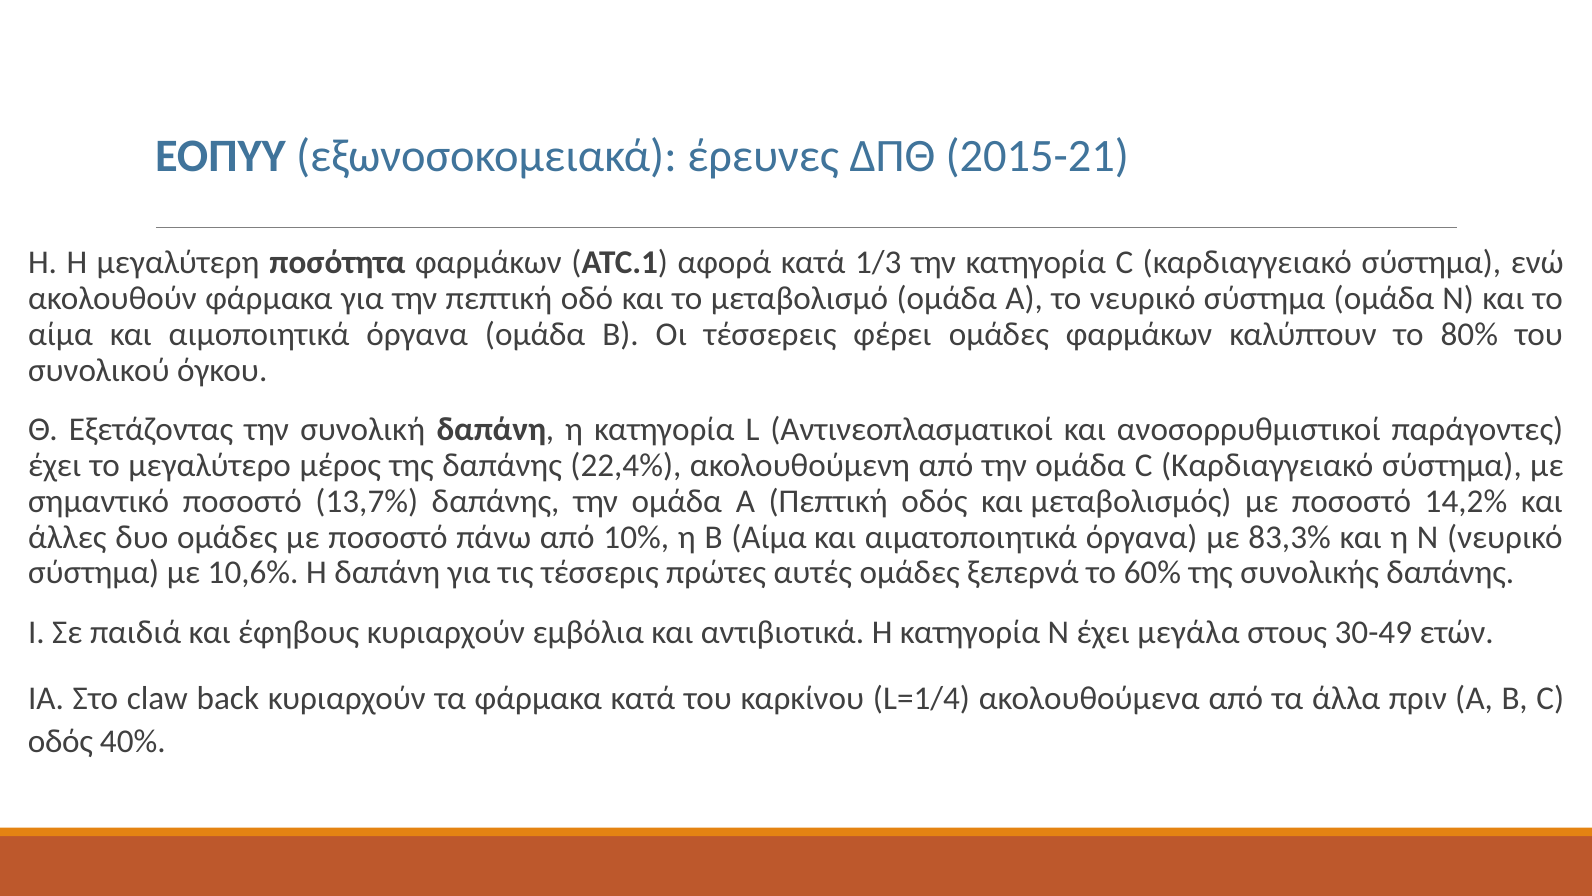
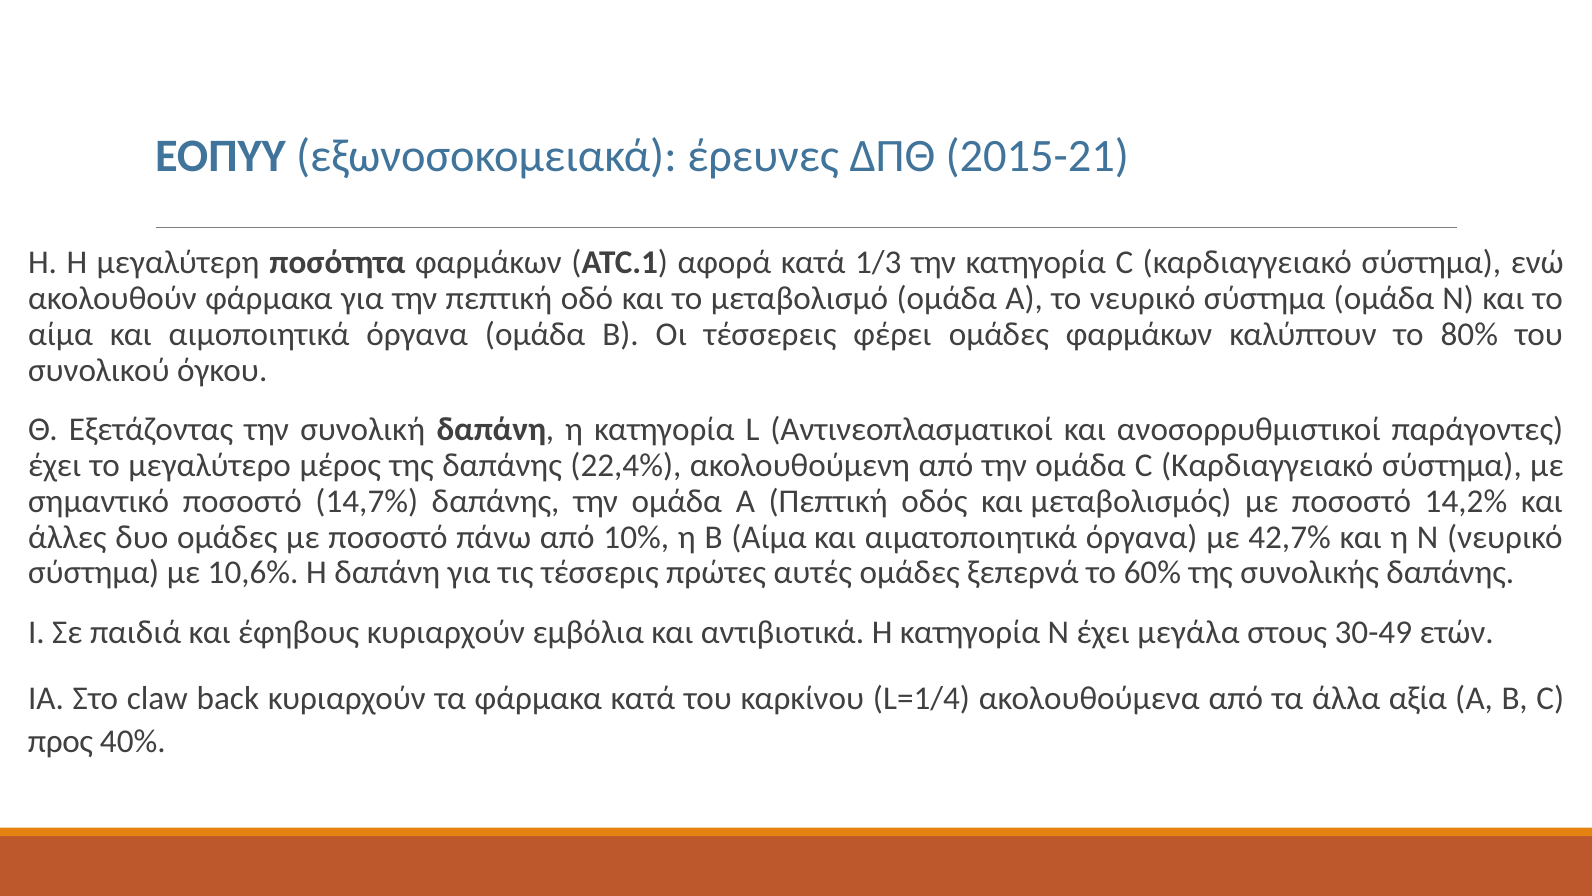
13,7%: 13,7% -> 14,7%
83,3%: 83,3% -> 42,7%
πριν: πριν -> αξία
οδός at (60, 741): οδός -> προς
